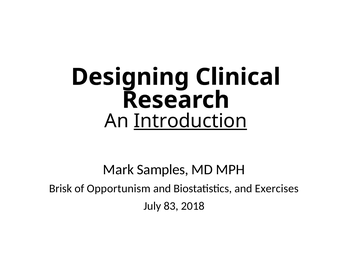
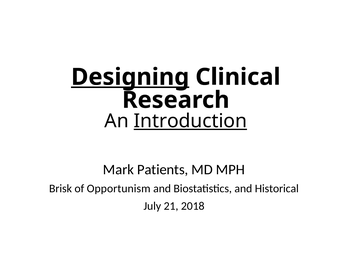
Designing underline: none -> present
Samples: Samples -> Patients
Exercises: Exercises -> Historical
83: 83 -> 21
